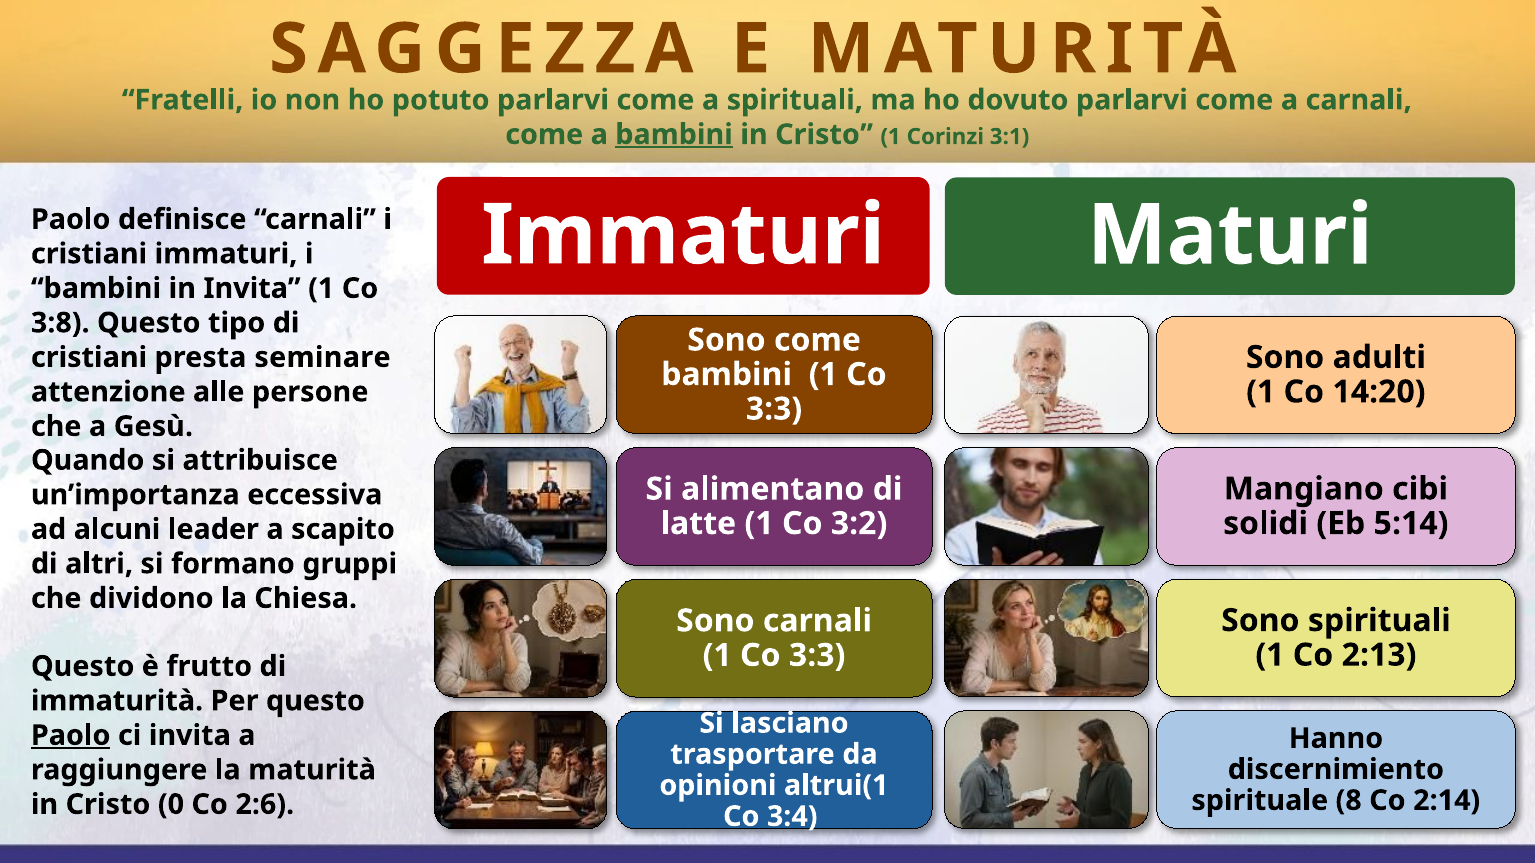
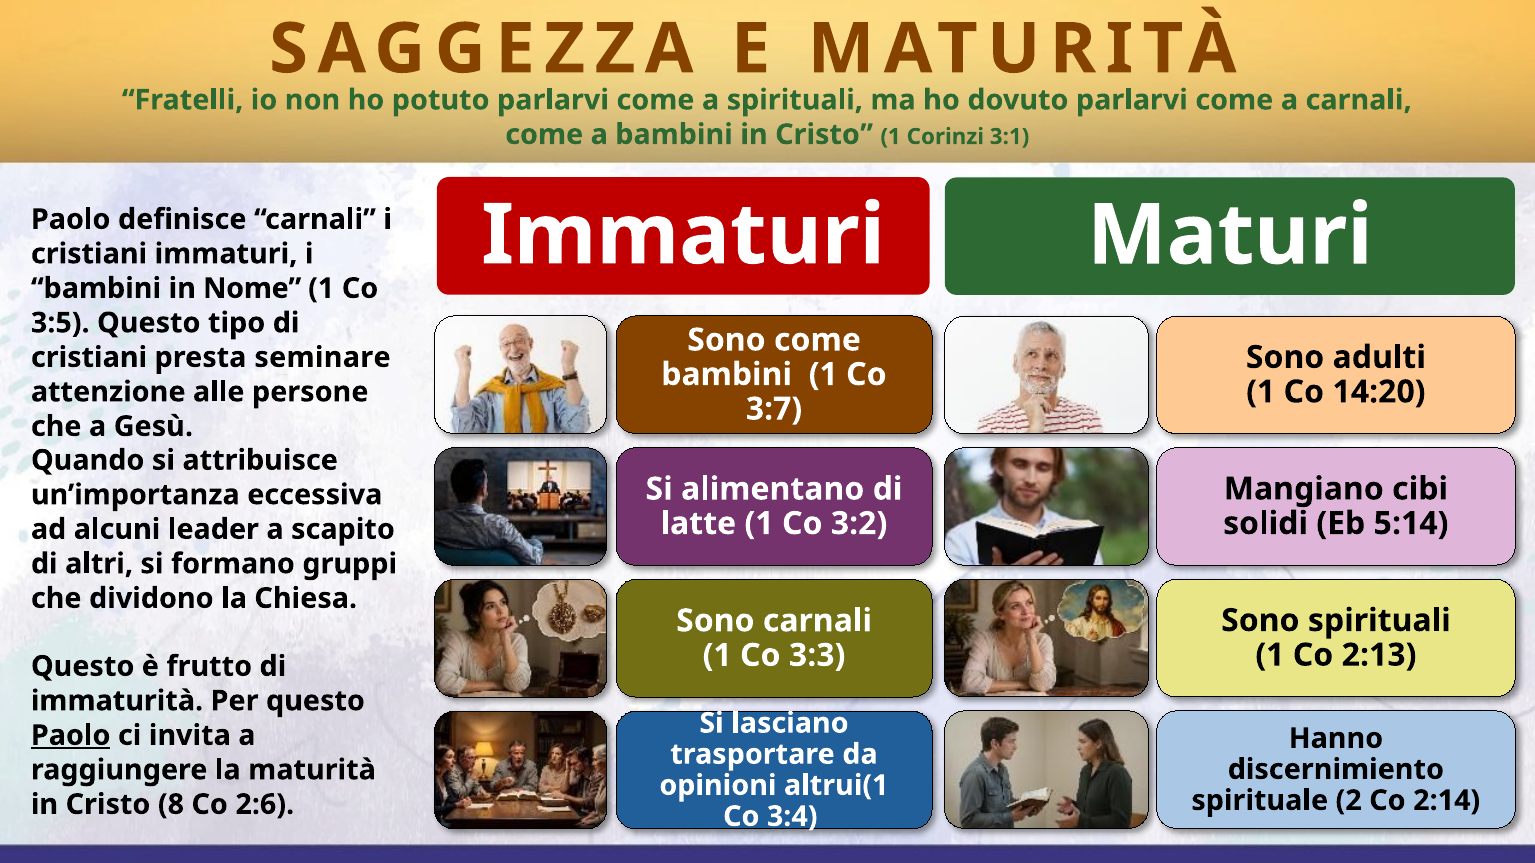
bambini at (674, 135) underline: present -> none
in Invita: Invita -> Nome
3:8: 3:8 -> 3:5
3:3 at (774, 409): 3:3 -> 3:7
8: 8 -> 2
0: 0 -> 8
